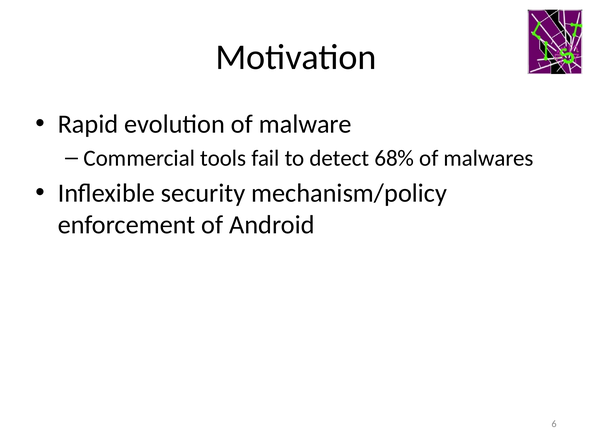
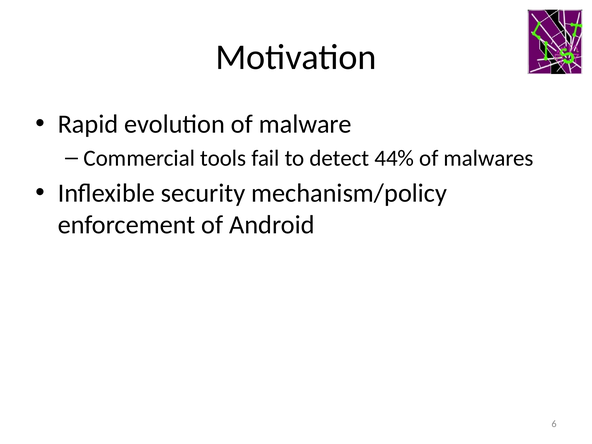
68%: 68% -> 44%
